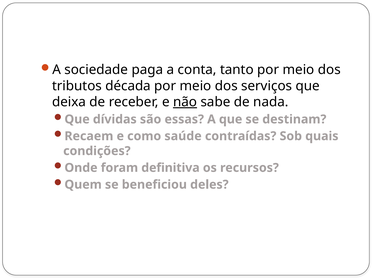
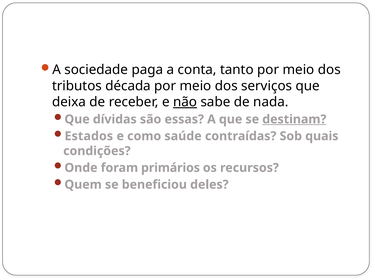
destinam underline: none -> present
Recaem: Recaem -> Estados
definitiva: definitiva -> primários
